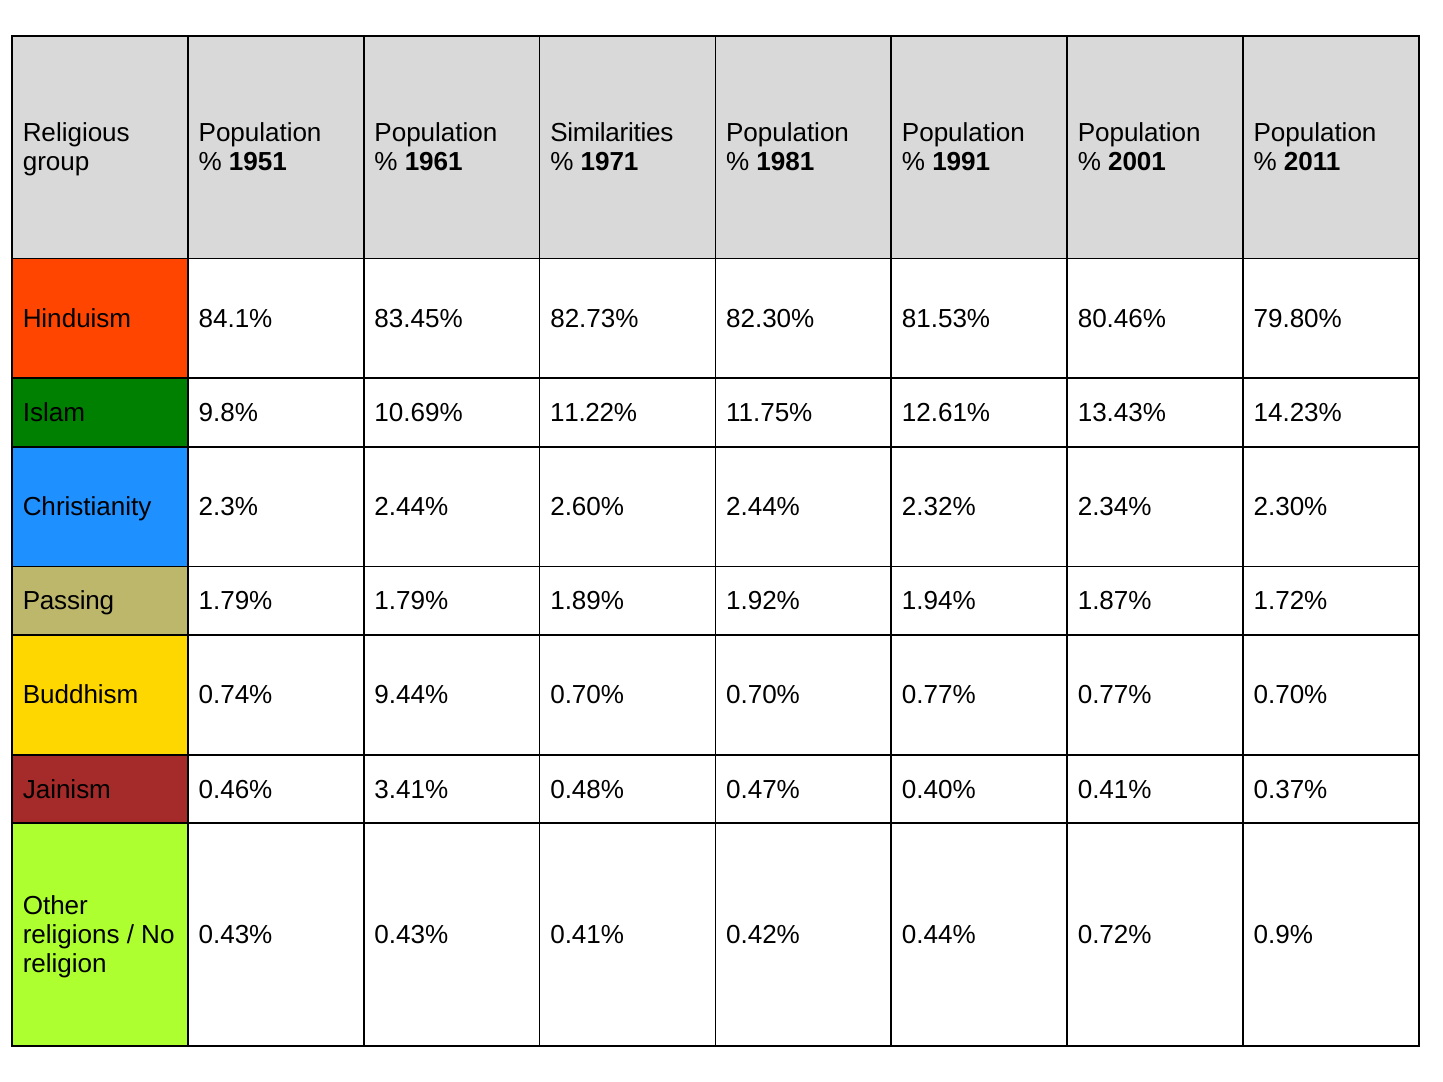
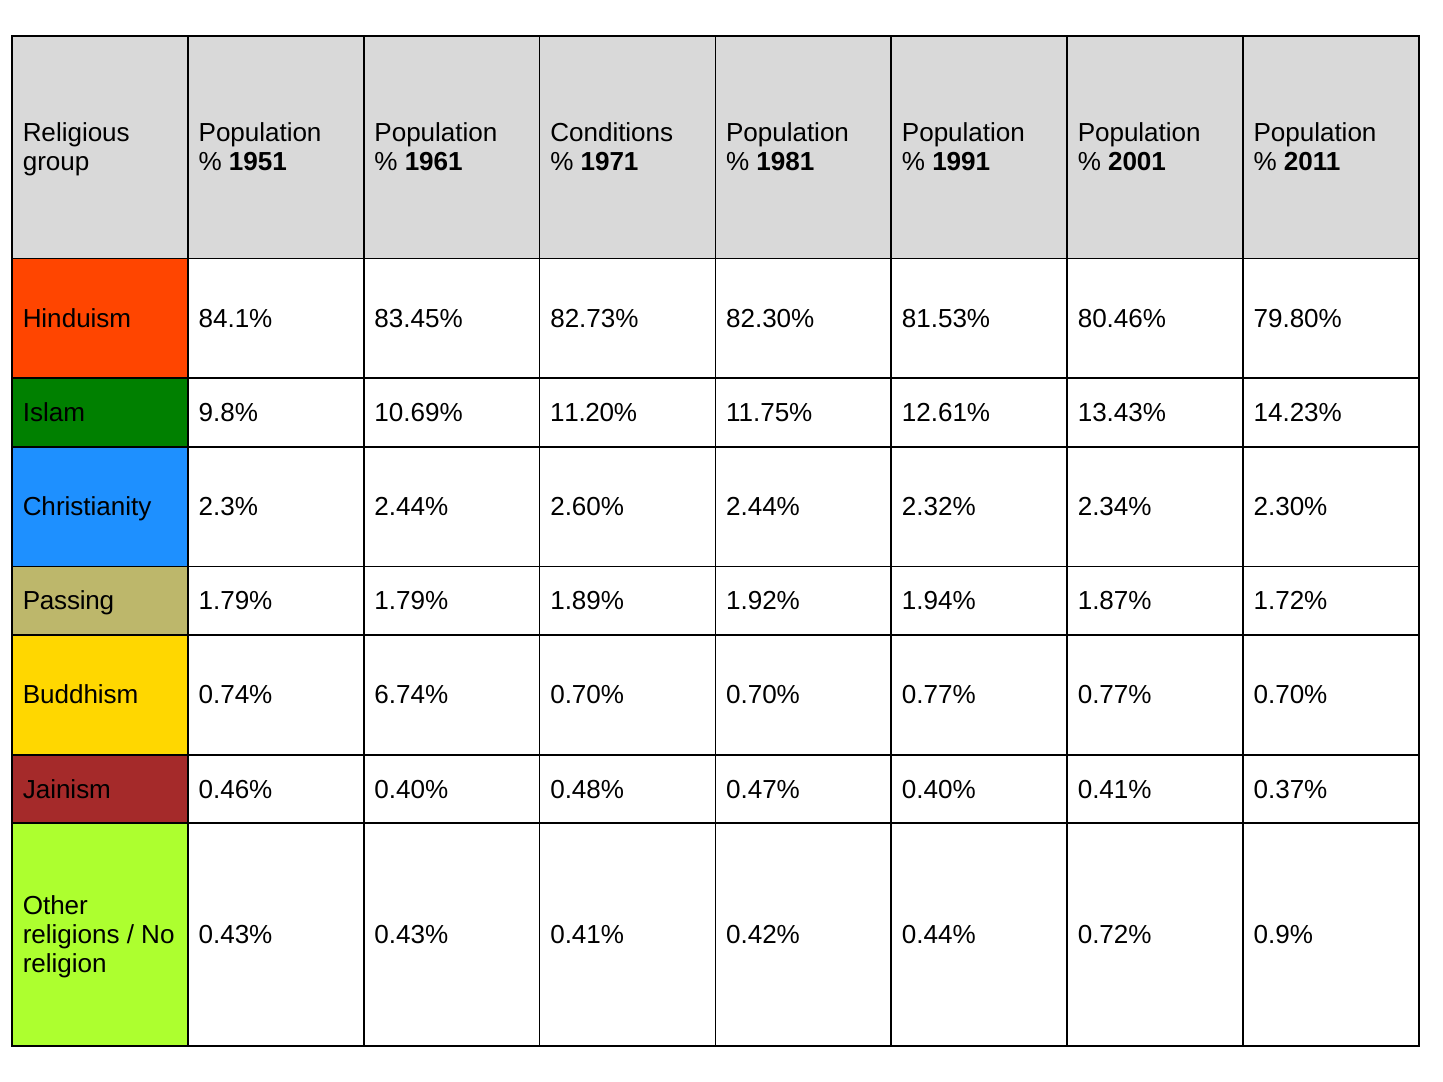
Similarities: Similarities -> Conditions
11.22%: 11.22% -> 11.20%
9.44%: 9.44% -> 6.74%
0.46% 3.41%: 3.41% -> 0.40%
